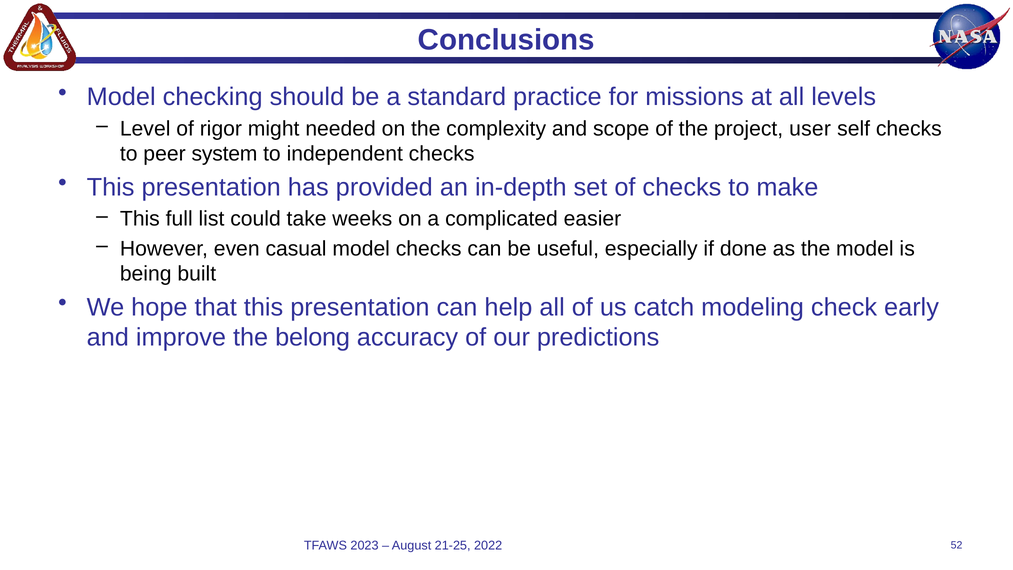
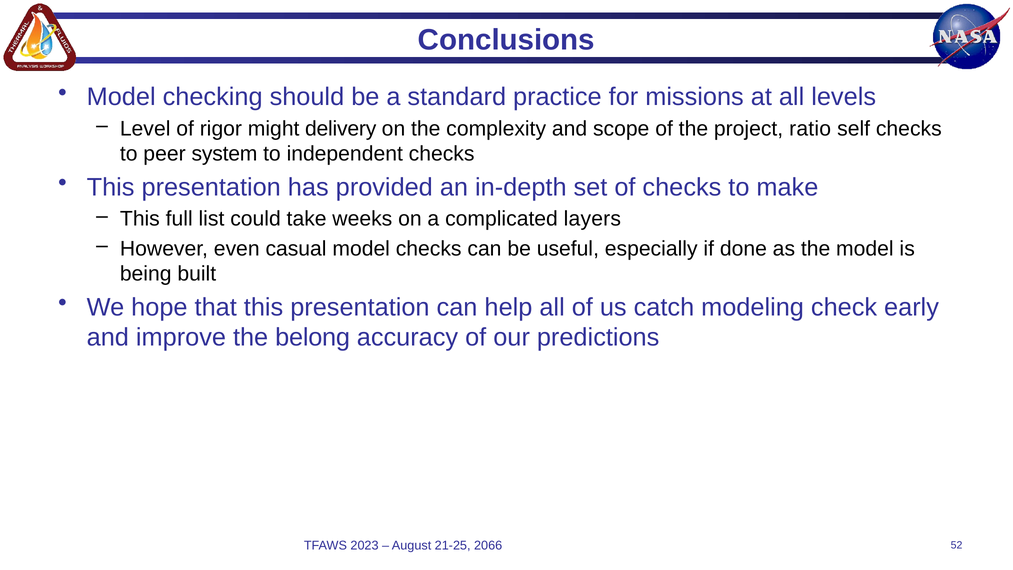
needed: needed -> delivery
user: user -> ratio
easier: easier -> layers
2022: 2022 -> 2066
